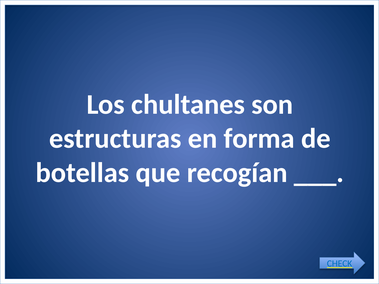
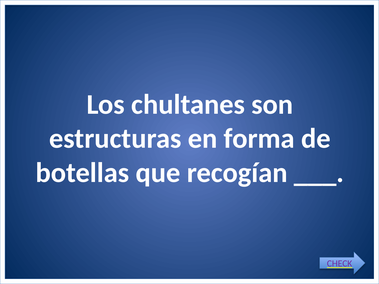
CHECK colour: blue -> purple
